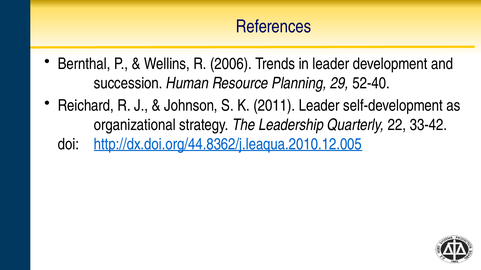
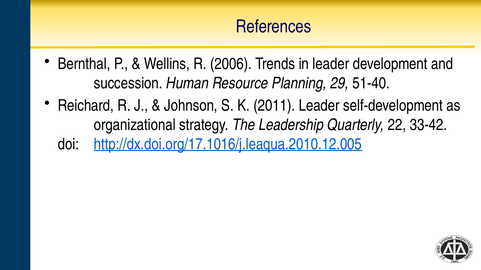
52-40: 52-40 -> 51-40
http://dx.doi.org/44.8362/j.leaqua.2010.12.005: http://dx.doi.org/44.8362/j.leaqua.2010.12.005 -> http://dx.doi.org/17.1016/j.leaqua.2010.12.005
